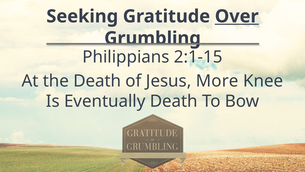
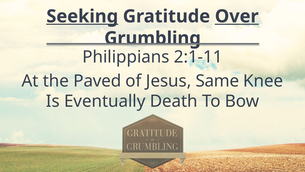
Seeking underline: none -> present
2:1-15: 2:1-15 -> 2:1-11
the Death: Death -> Paved
More: More -> Same
